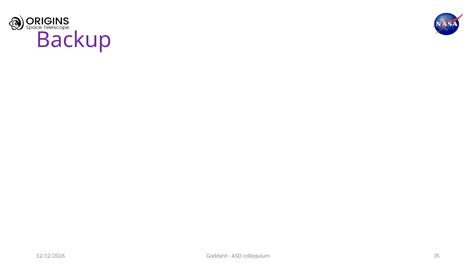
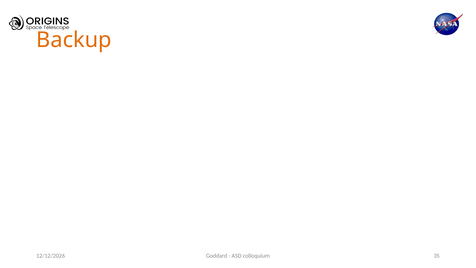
Backup colour: purple -> orange
